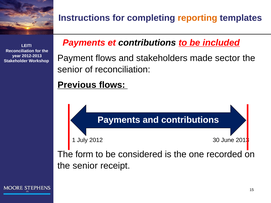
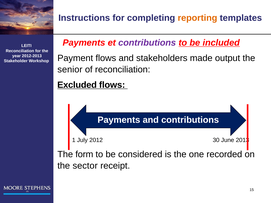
contributions at (147, 43) colour: black -> purple
sector: sector -> output
Previous: Previous -> Excluded
senior at (85, 166): senior -> sector
